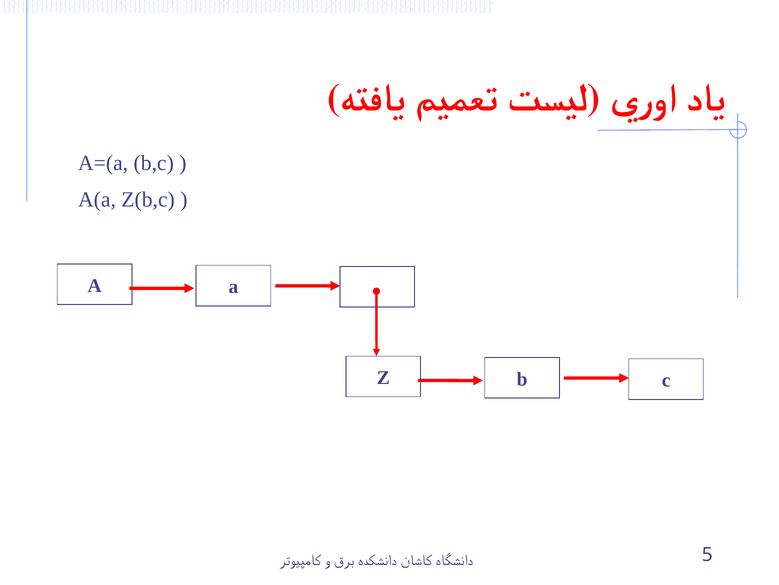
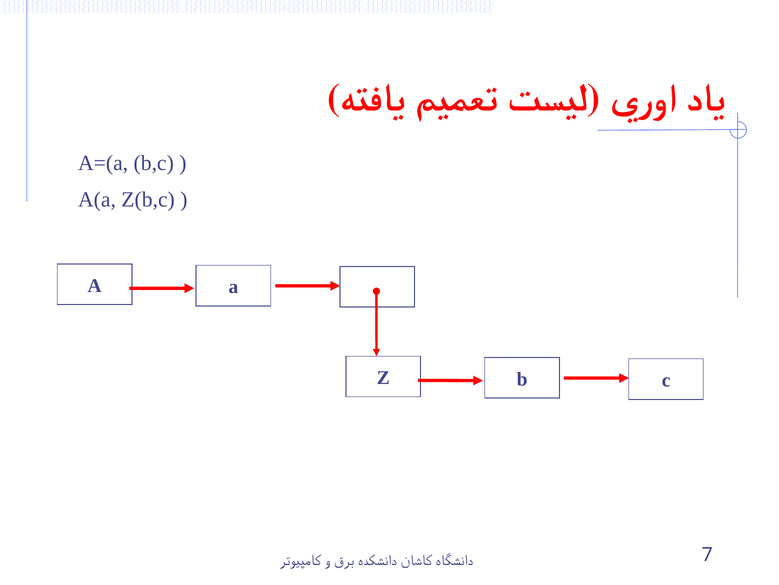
5: 5 -> 7
